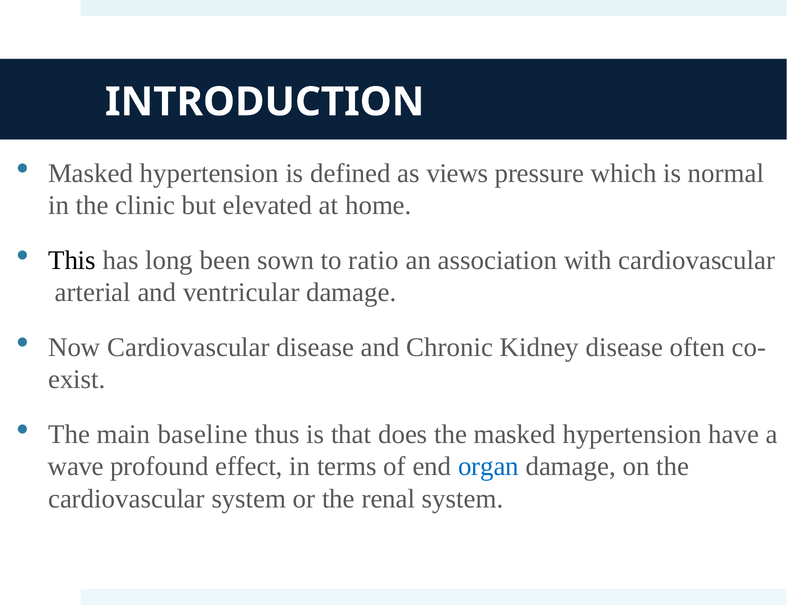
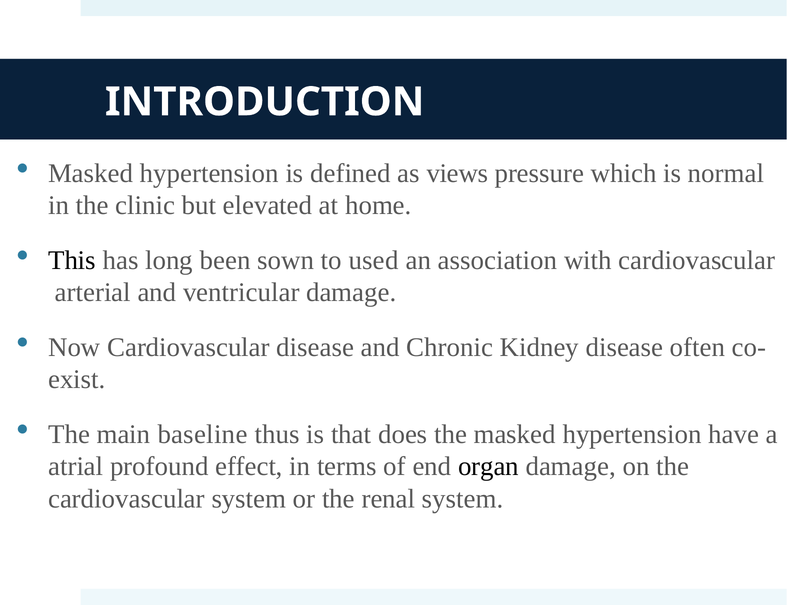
ratio: ratio -> used
wave: wave -> atrial
organ colour: blue -> black
